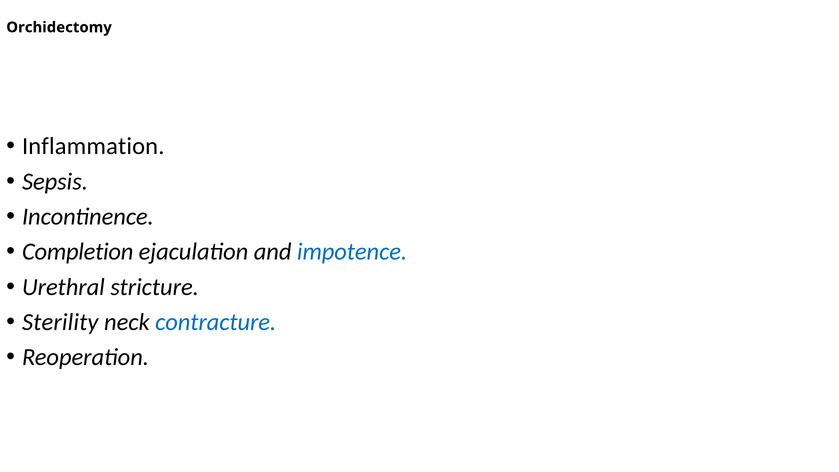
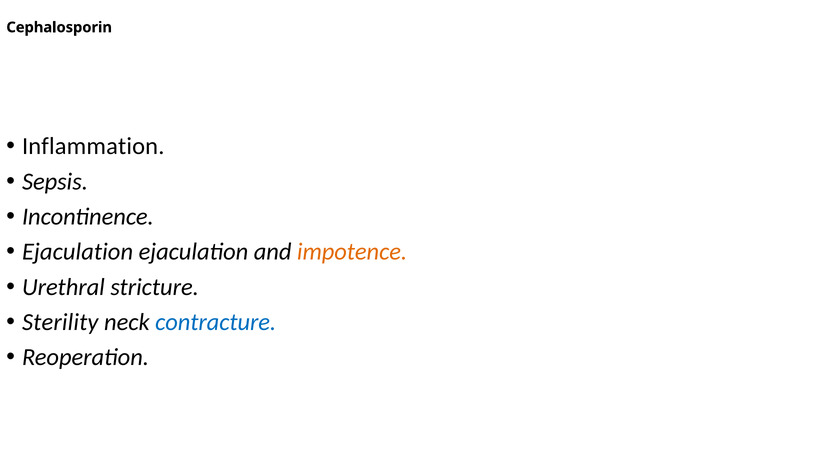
Orchidectomy: Orchidectomy -> Cephalosporin
Completion at (78, 252): Completion -> Ejaculation
impotence colour: blue -> orange
